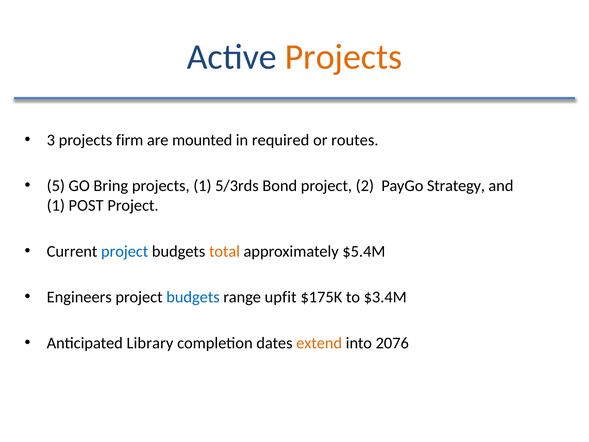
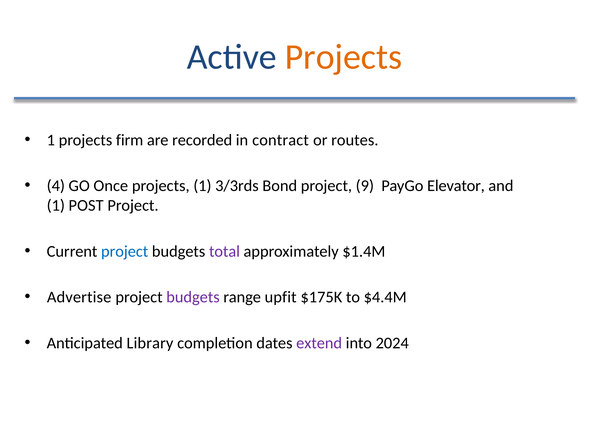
3 at (51, 140): 3 -> 1
mounted: mounted -> recorded
required: required -> contract
5: 5 -> 4
Bring: Bring -> Once
5/3rds: 5/3rds -> 3/3rds
2: 2 -> 9
Strategy: Strategy -> Elevator
total colour: orange -> purple
$5.4M: $5.4M -> $1.4M
Engineers: Engineers -> Advertise
budgets at (193, 297) colour: blue -> purple
$3.4M: $3.4M -> $4.4M
extend colour: orange -> purple
2076: 2076 -> 2024
